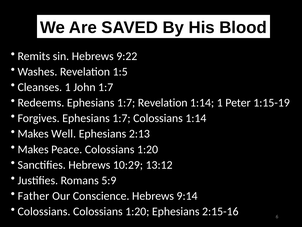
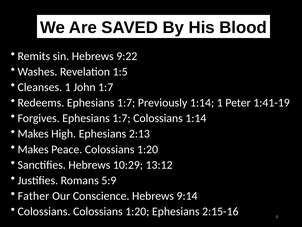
1:7 Revelation: Revelation -> Previously
1:15-19: 1:15-19 -> 1:41-19
Well: Well -> High
